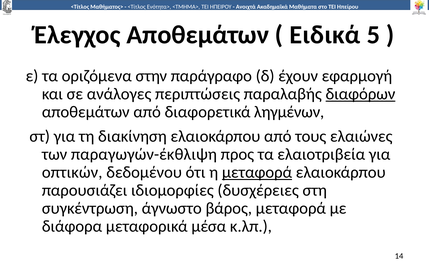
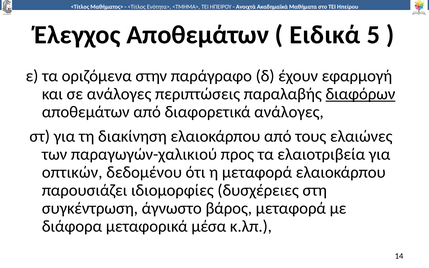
διαφορετικά ληγμένων: ληγμένων -> ανάλογες
παραγωγών-έκθλιψη: παραγωγών-έκθλιψη -> παραγωγών-χαλικιού
μεταφορά at (257, 172) underline: present -> none
